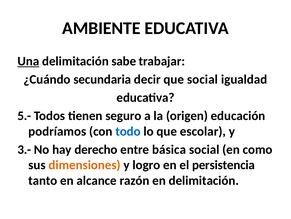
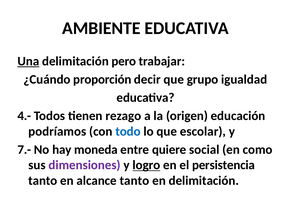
sabe: sabe -> pero
secundaria: secundaria -> proporción
que social: social -> grupo
5.-: 5.- -> 4.-
seguro: seguro -> rezago
3.-: 3.- -> 7.-
derecho: derecho -> moneda
básica: básica -> quiere
dimensiones colour: orange -> purple
logro underline: none -> present
alcance razón: razón -> tanto
